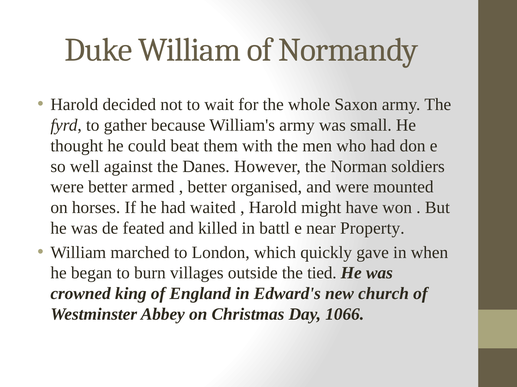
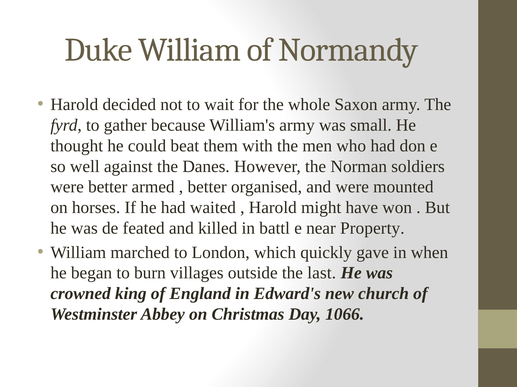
tied: tied -> last
